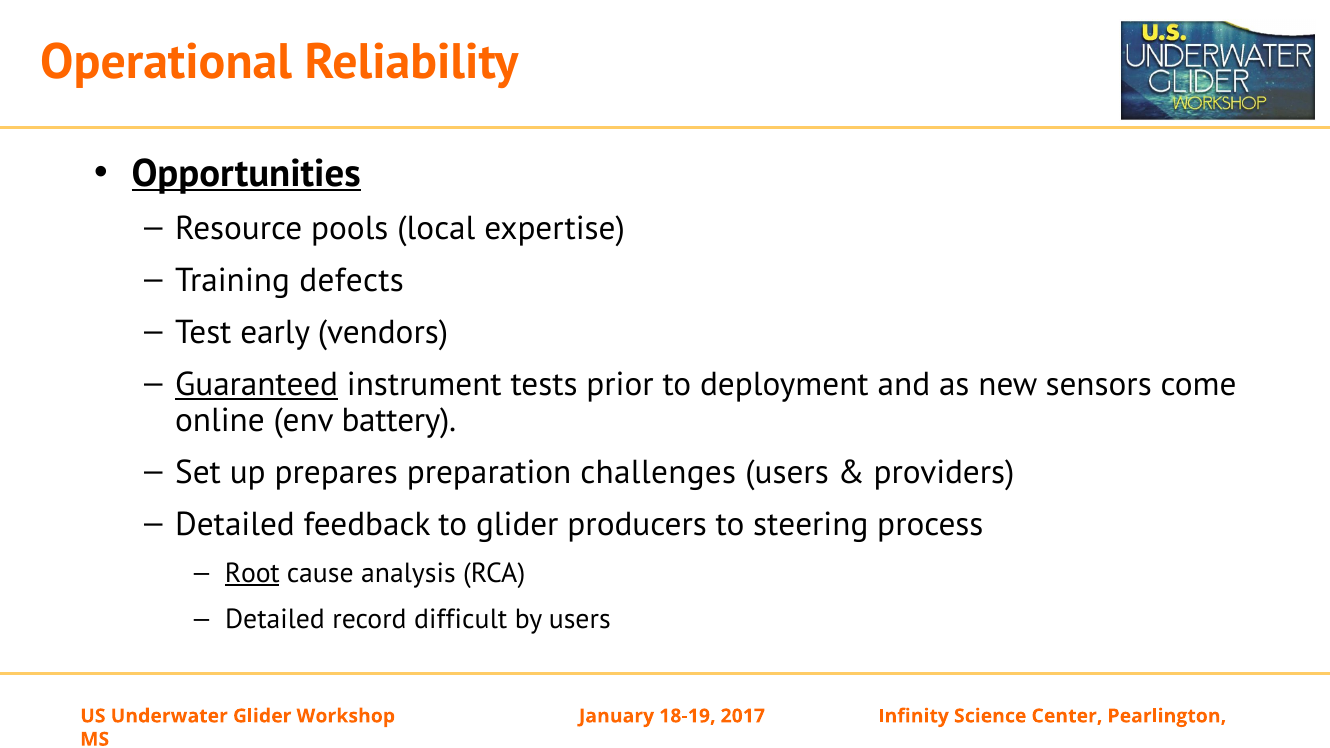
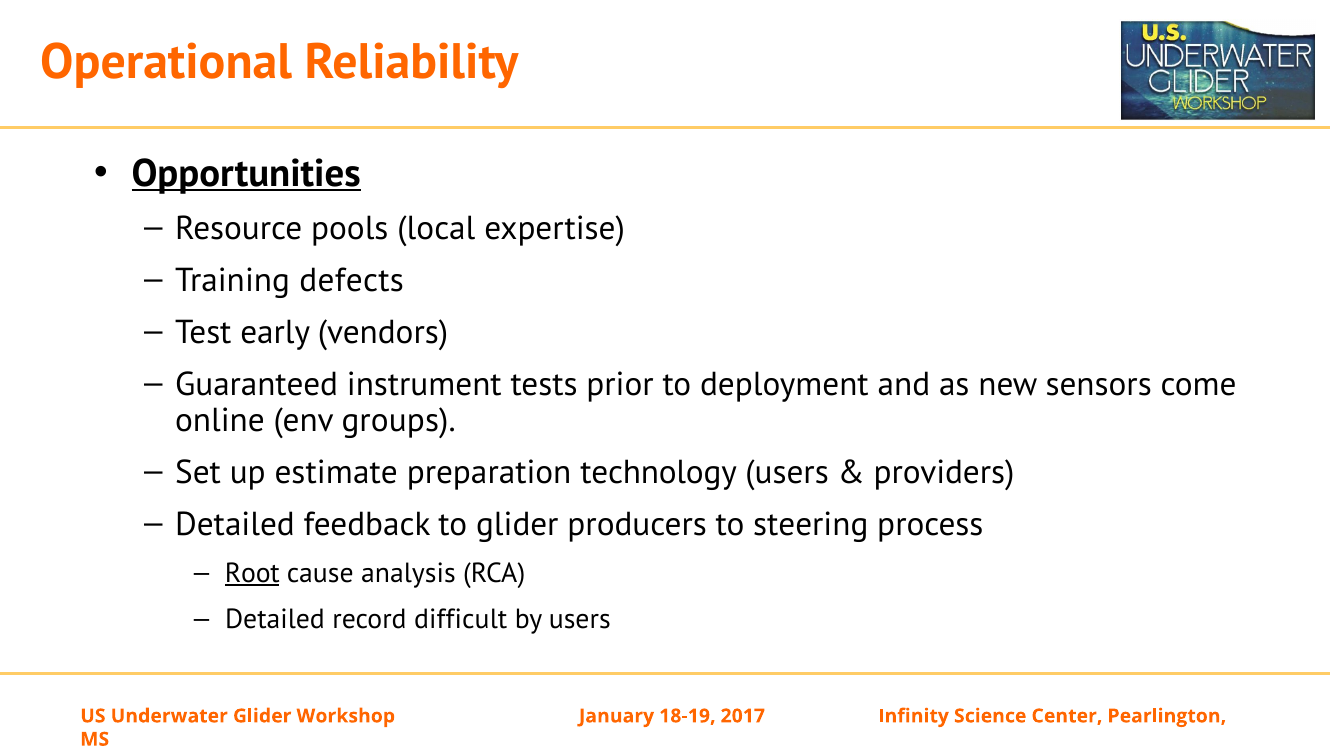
Guaranteed underline: present -> none
battery: battery -> groups
prepares: prepares -> estimate
challenges: challenges -> technology
